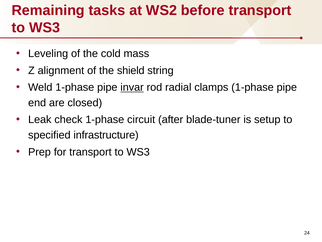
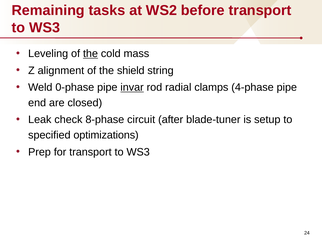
the at (90, 54) underline: none -> present
Weld 1-phase: 1-phase -> 0-phase
clamps 1-phase: 1-phase -> 4-phase
check 1-phase: 1-phase -> 8-phase
infrastructure: infrastructure -> optimizations
